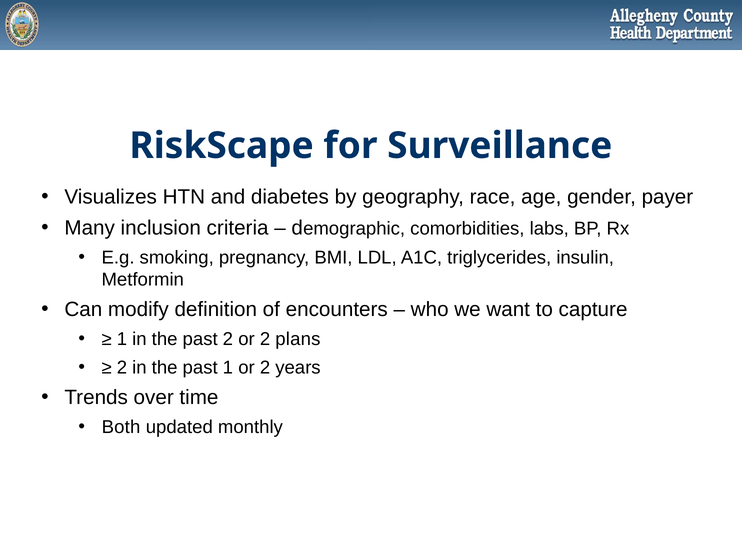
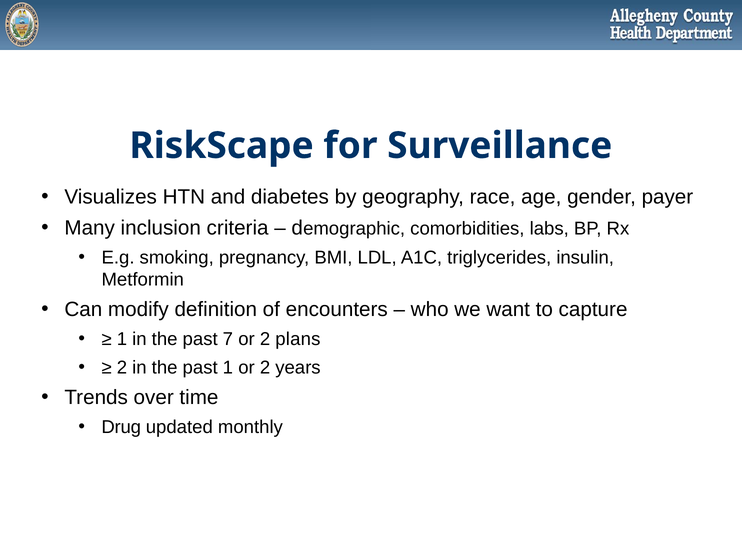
past 2: 2 -> 7
Both: Both -> Drug
